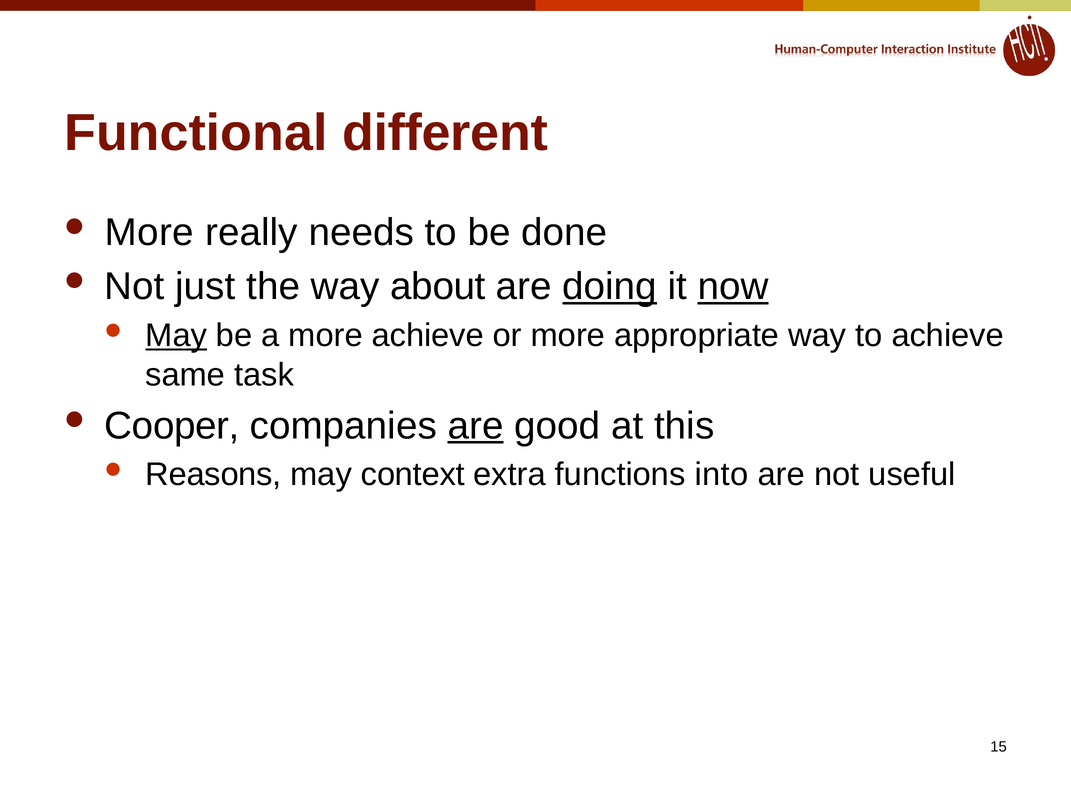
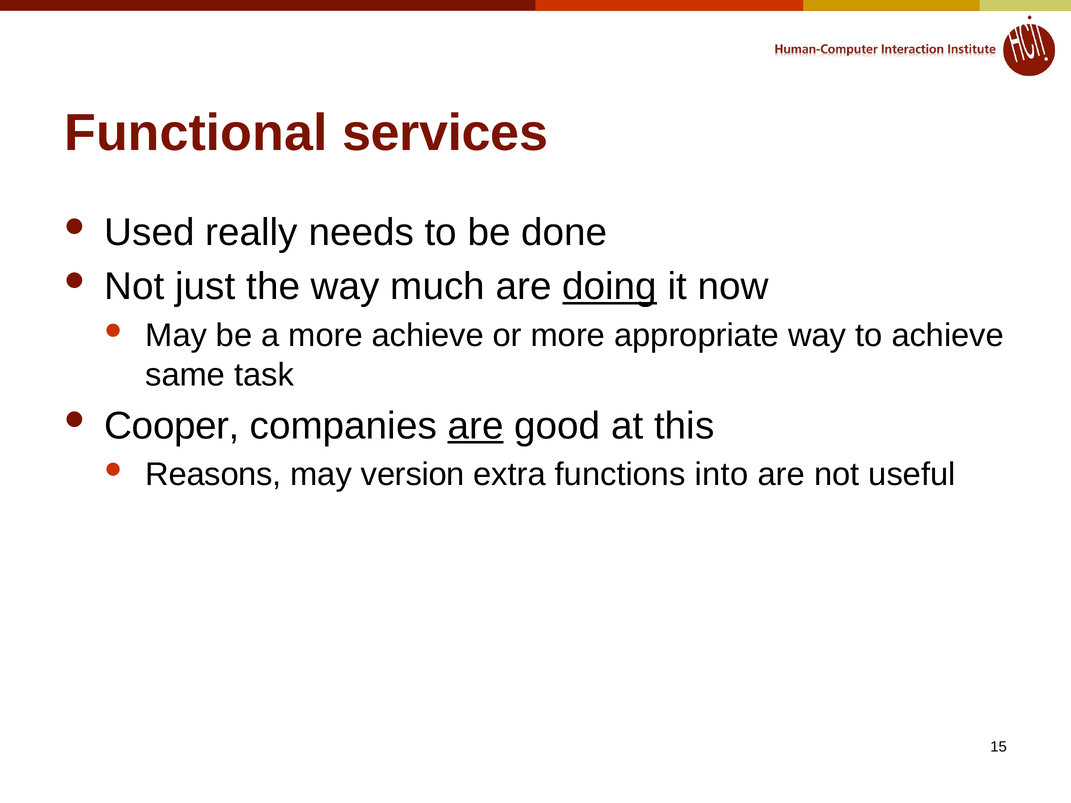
different: different -> services
More at (149, 233): More -> Used
about: about -> much
now underline: present -> none
May at (176, 336) underline: present -> none
context: context -> version
